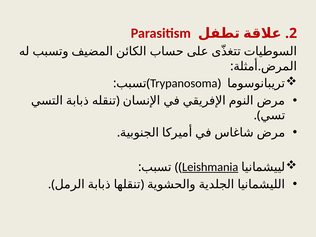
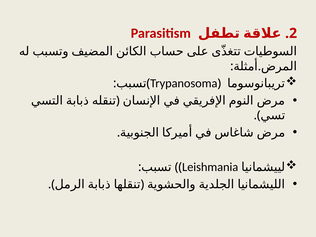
Leishmania underline: present -> none
